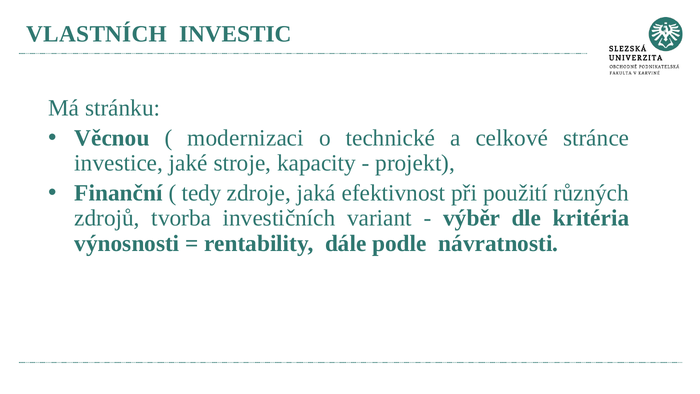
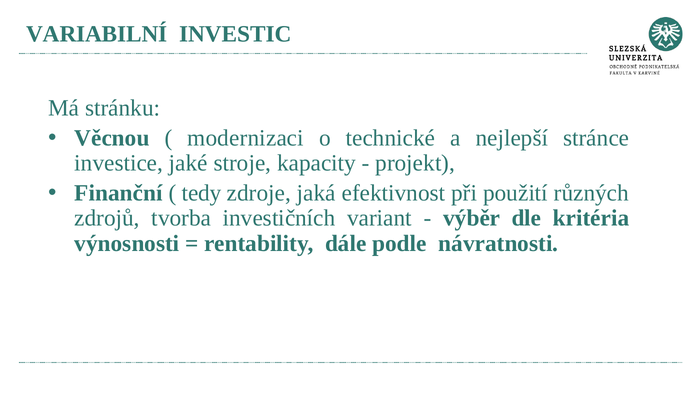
VLASTNÍCH: VLASTNÍCH -> VARIABILNÍ
celkové: celkové -> nejlepší
